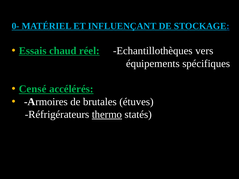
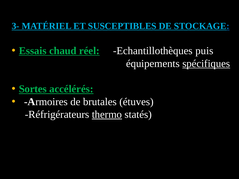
0-: 0- -> 3-
INFLUENÇANT: INFLUENÇANT -> SUSCEPTIBLES
vers: vers -> puis
spécifiques underline: none -> present
Censé: Censé -> Sortes
